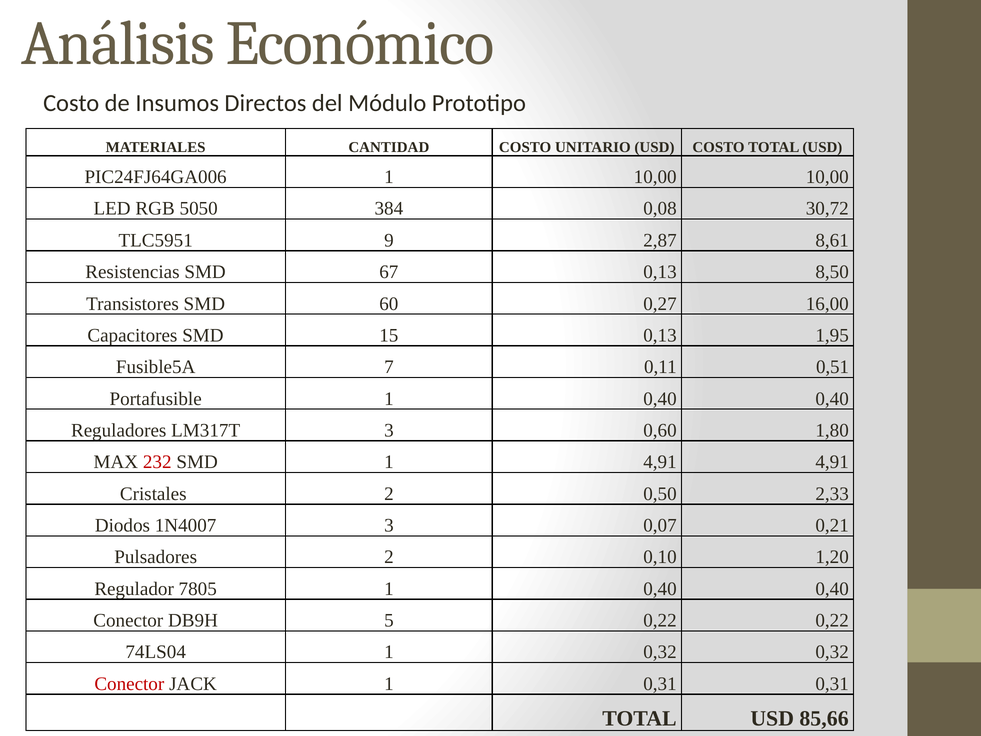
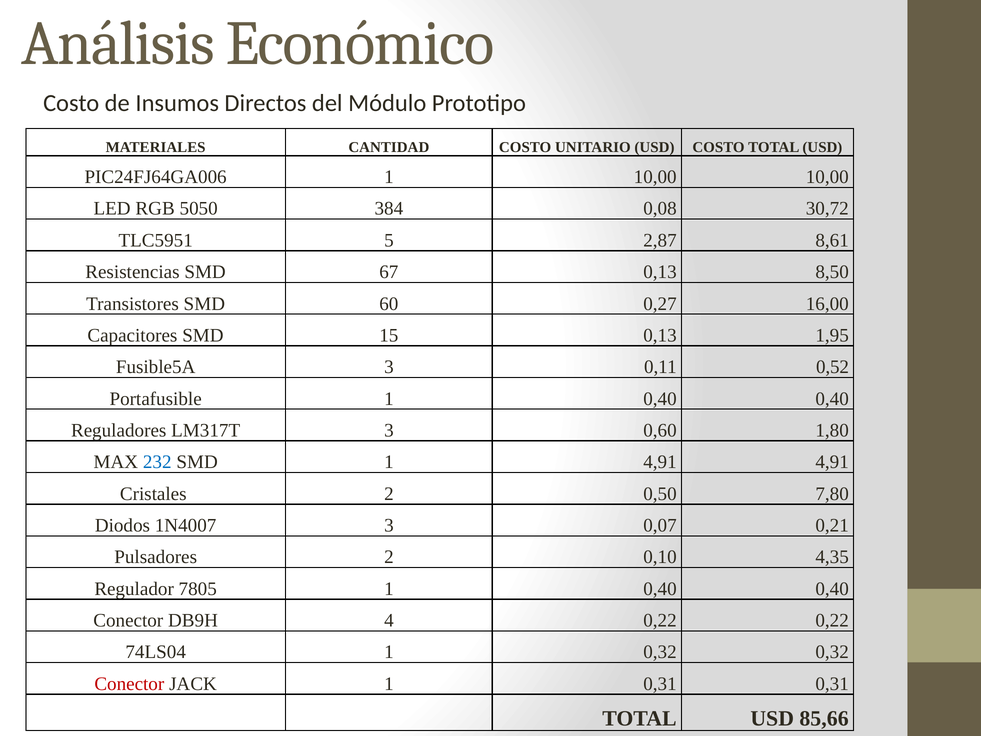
9: 9 -> 5
Fusible5A 7: 7 -> 3
0,51: 0,51 -> 0,52
232 colour: red -> blue
2,33: 2,33 -> 7,80
1,20: 1,20 -> 4,35
5: 5 -> 4
